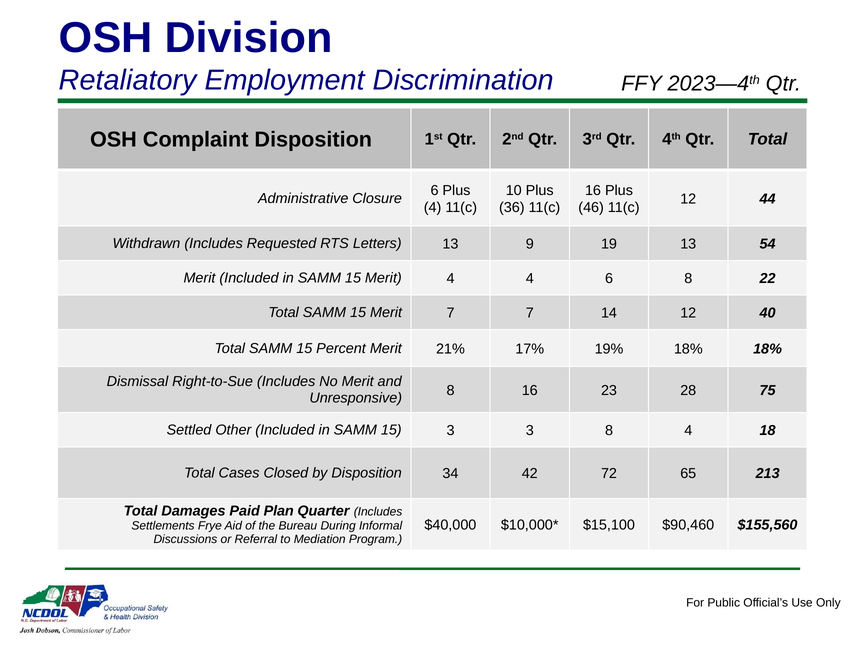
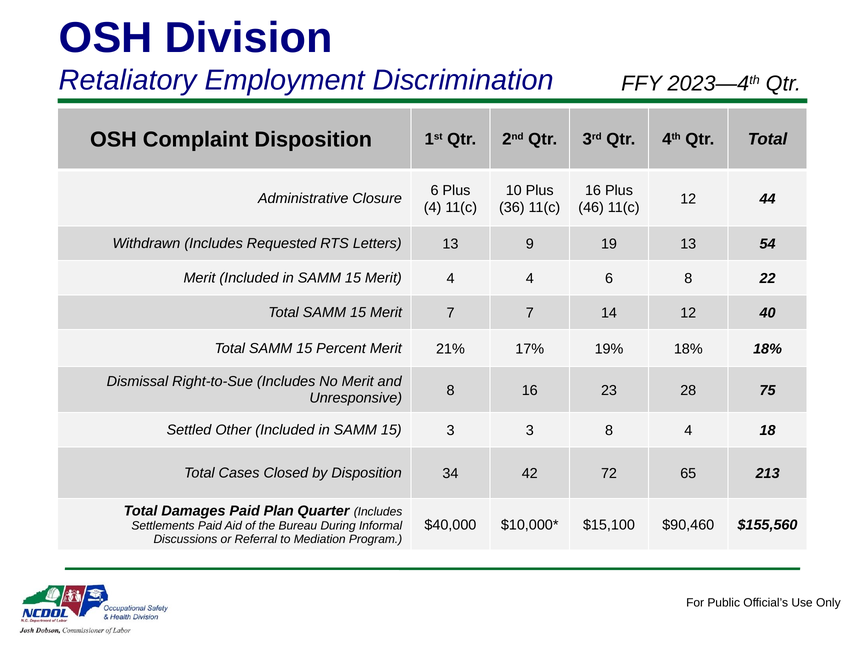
Settlements Frye: Frye -> Paid
